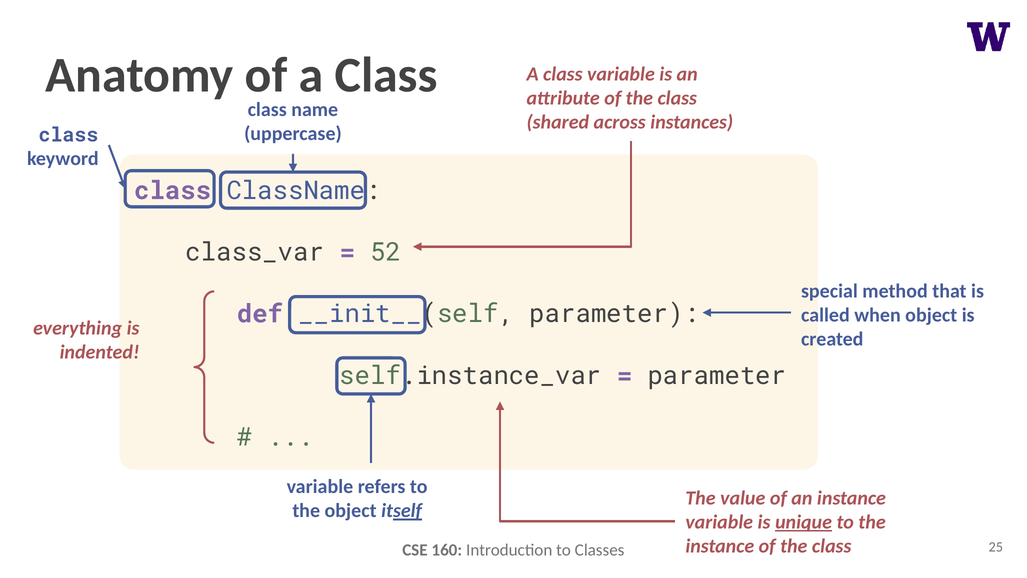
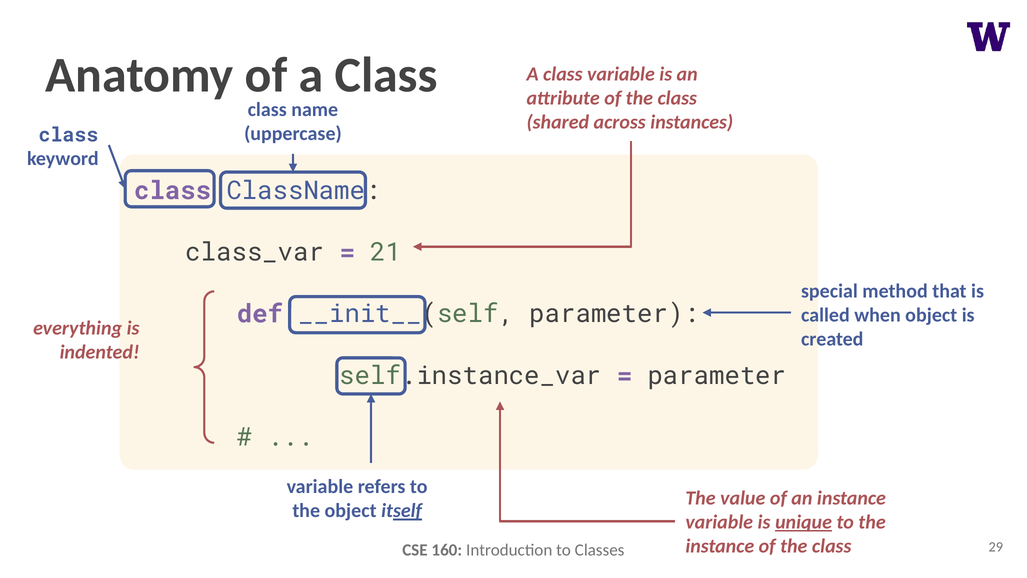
52: 52 -> 21
25: 25 -> 29
